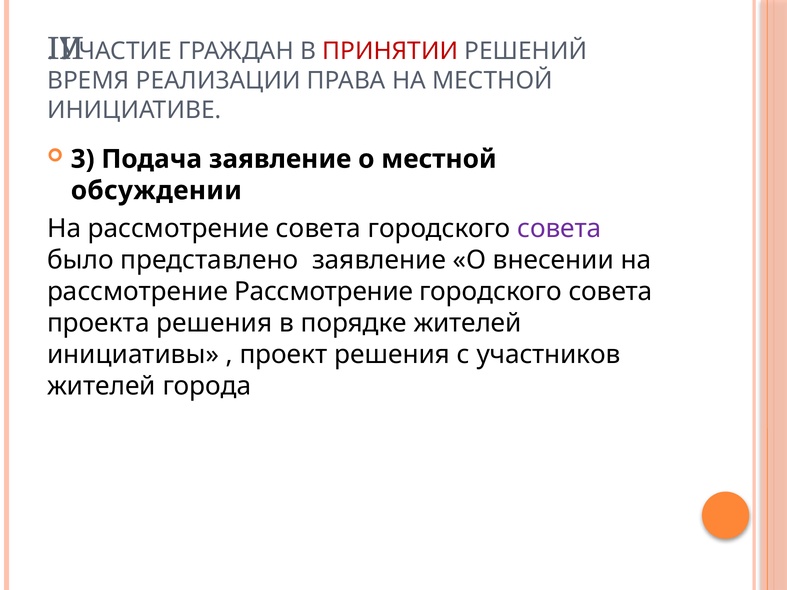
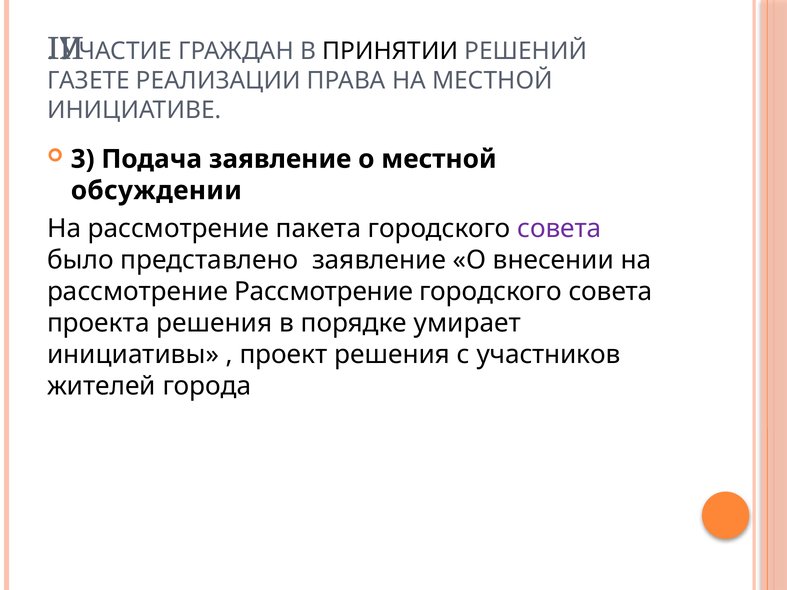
ПРИНЯТИИ colour: red -> black
ВРЕМЯ: ВРЕМЯ -> ГАЗЕТЕ
рассмотрение совета: совета -> пакета
порядке жителей: жителей -> умирает
